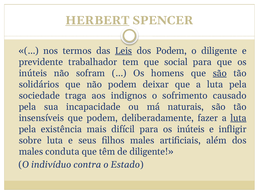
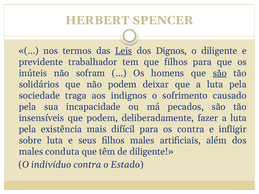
HERBERT underline: present -> none
dos Podem: Podem -> Dignos
que social: social -> filhos
naturais: naturais -> pecados
luta at (238, 118) underline: present -> none
para os inúteis: inúteis -> contra
